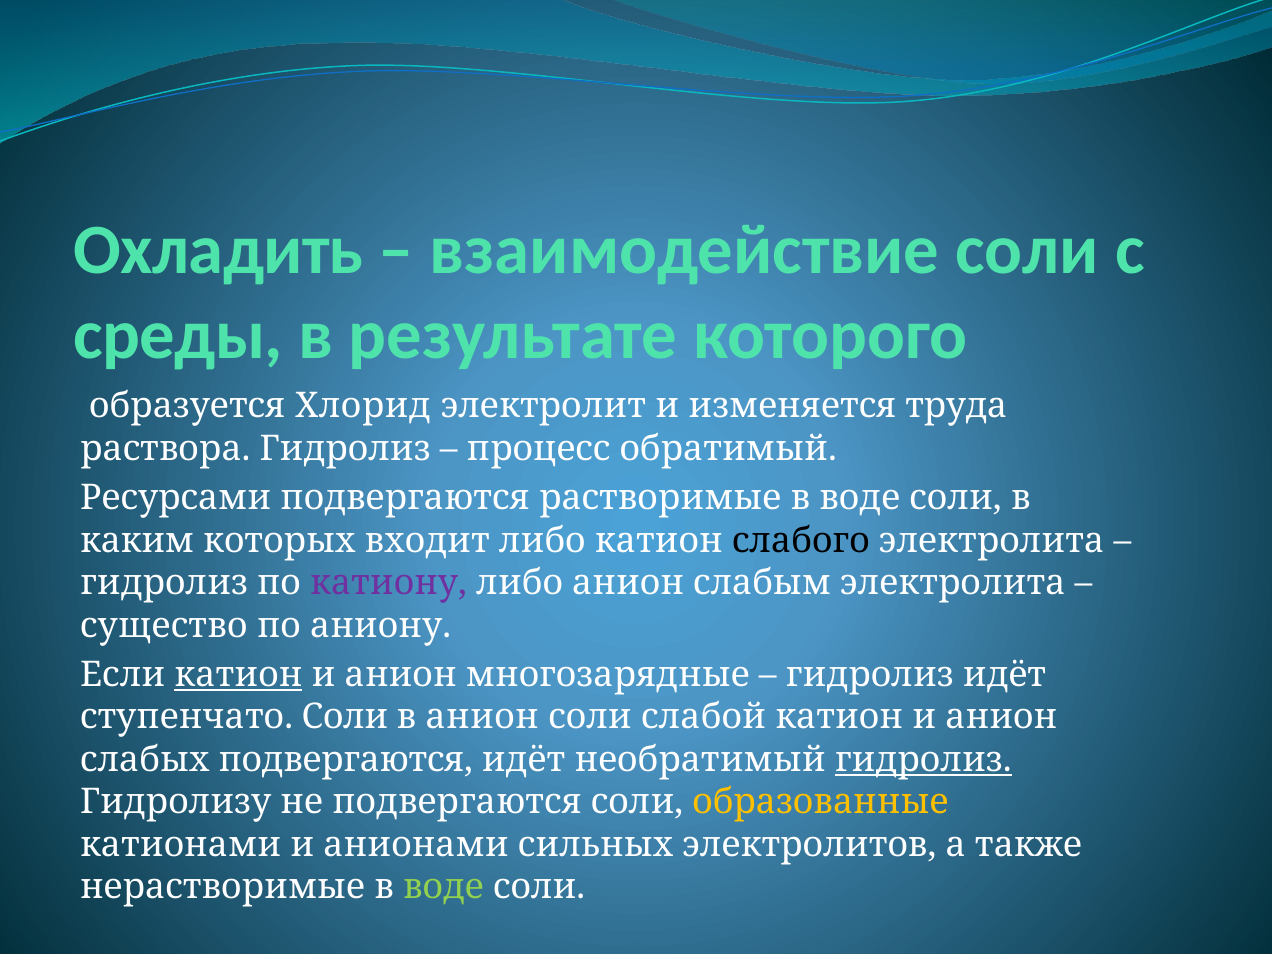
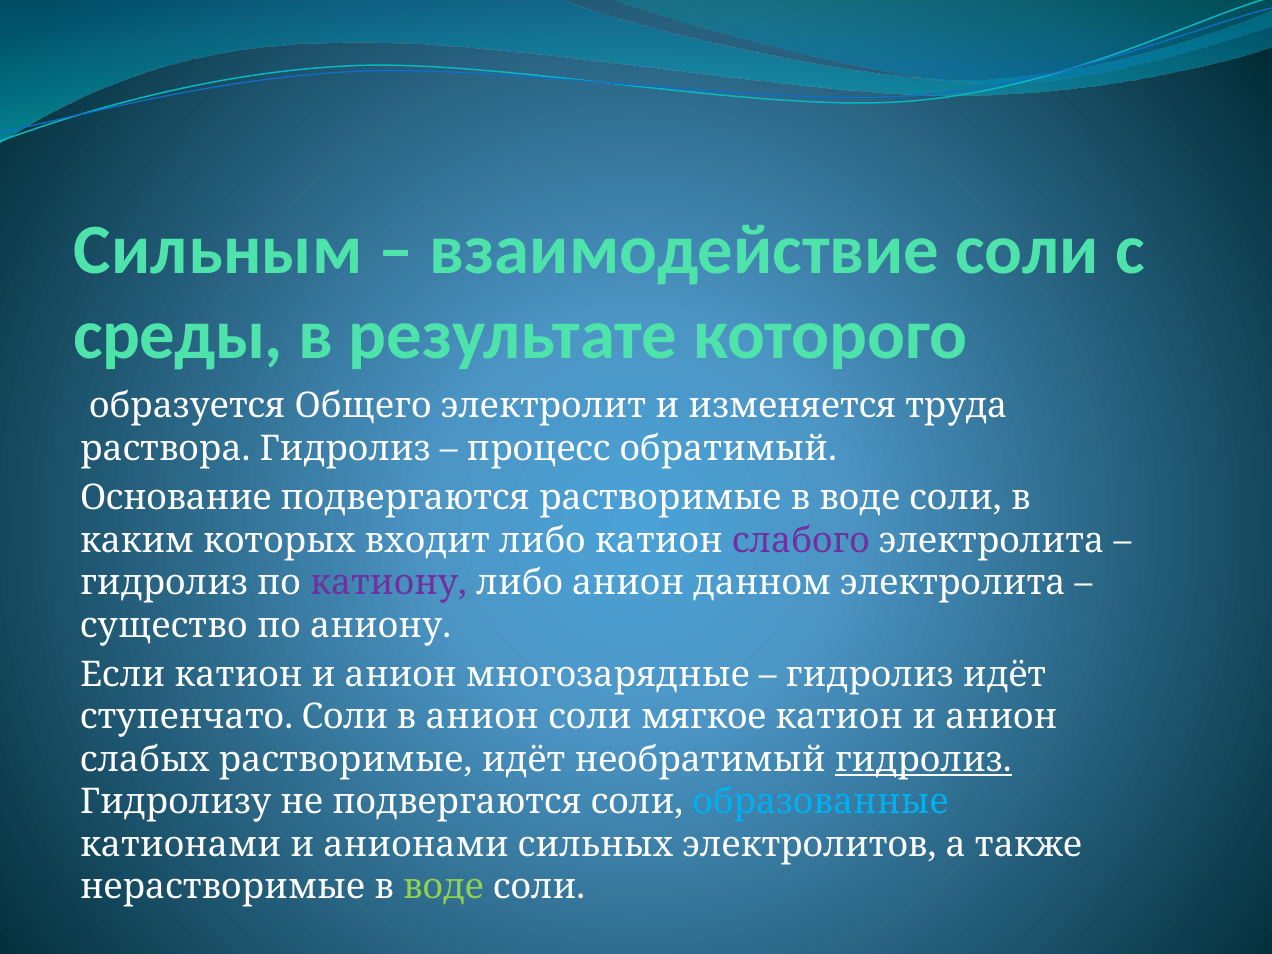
Охладить: Охладить -> Сильным
Хлорид: Хлорид -> Общего
Ресурсами: Ресурсами -> Основание
слабого colour: black -> purple
слабым: слабым -> данном
катион at (238, 675) underline: present -> none
слабой: слабой -> мягкое
слабых подвергаются: подвергаются -> растворимые
образованные colour: yellow -> light blue
